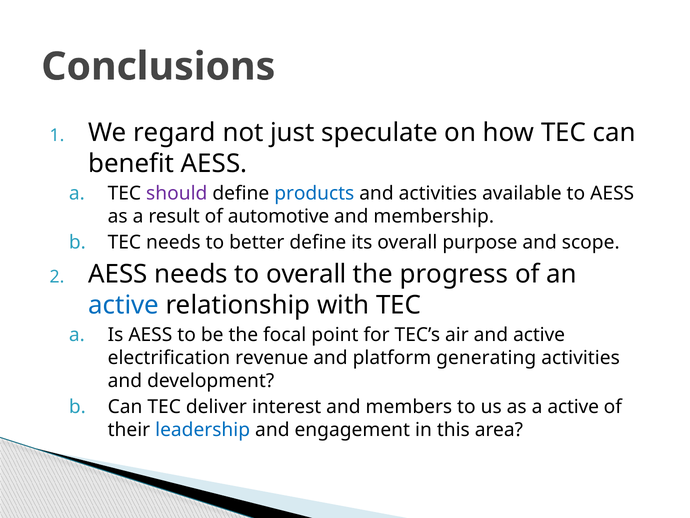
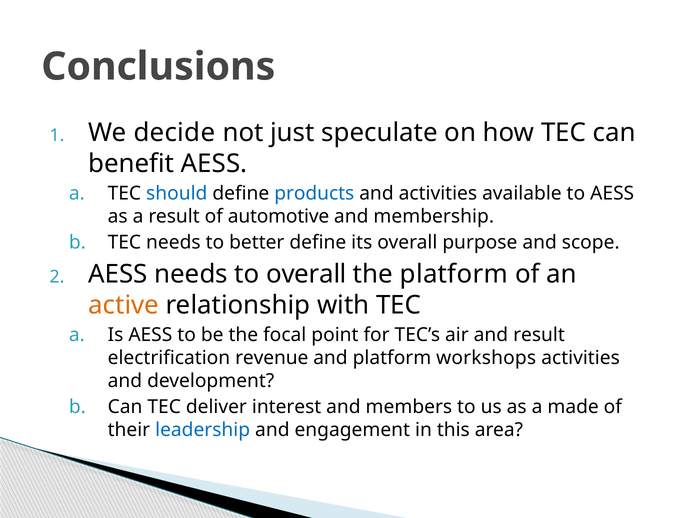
regard: regard -> decide
should colour: purple -> blue
the progress: progress -> platform
active at (124, 305) colour: blue -> orange
and active: active -> result
generating: generating -> workshops
a active: active -> made
